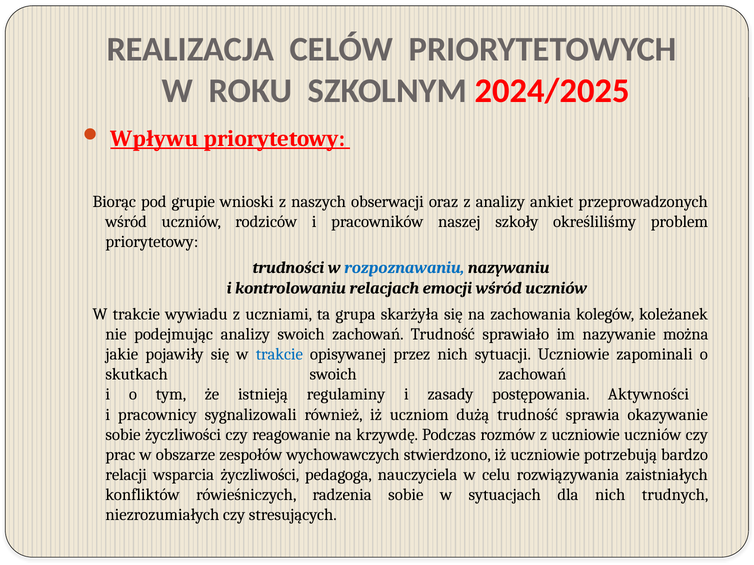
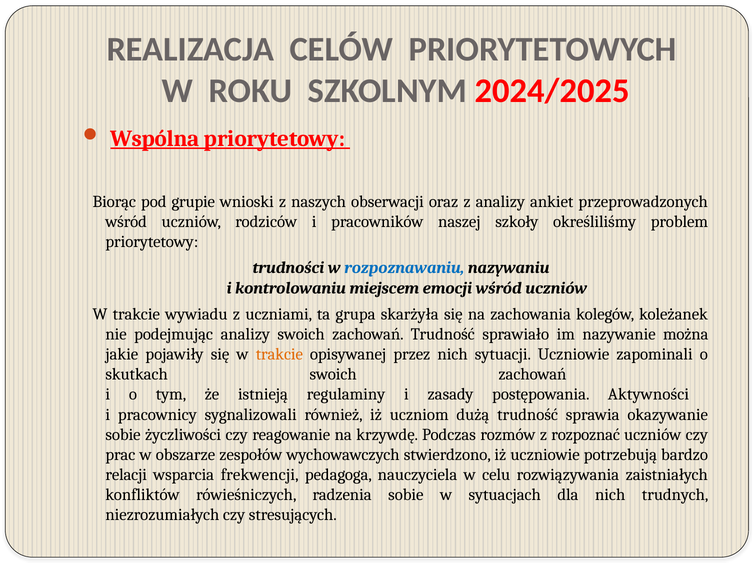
Wpływu: Wpływu -> Wspólna
relacjach: relacjach -> miejscem
trakcie at (279, 355) colour: blue -> orange
z uczniowie: uczniowie -> rozpoznać
wsparcia życzliwości: życzliwości -> frekwencji
